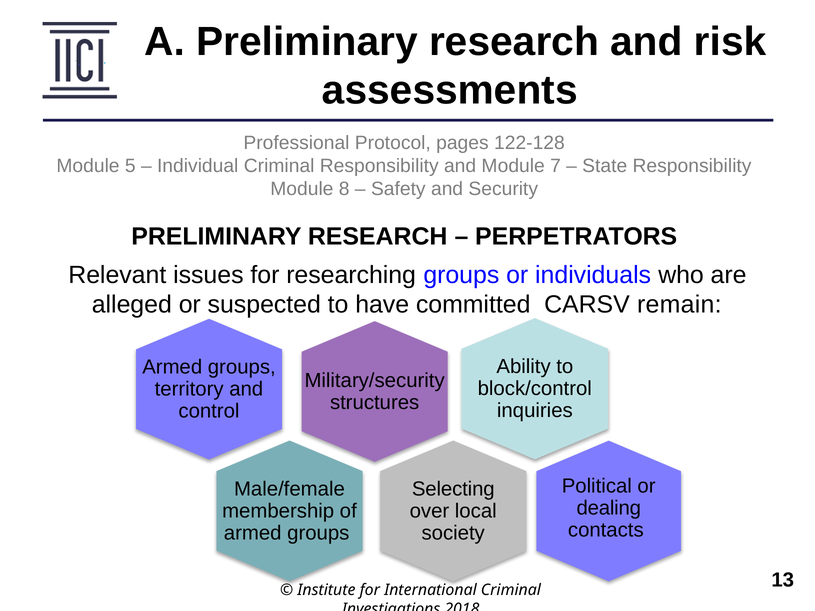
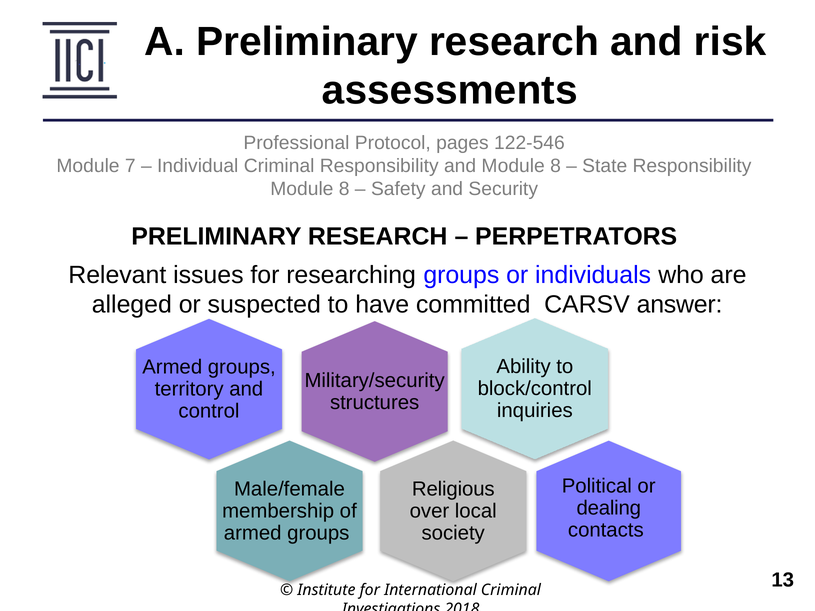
122-128: 122-128 -> 122-546
5: 5 -> 7
and Module 7: 7 -> 8
remain: remain -> answer
Selecting: Selecting -> Religious
